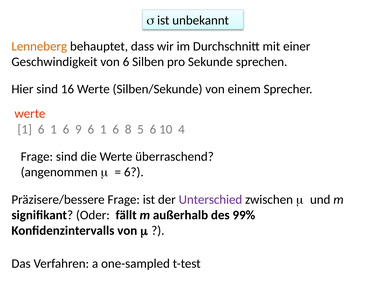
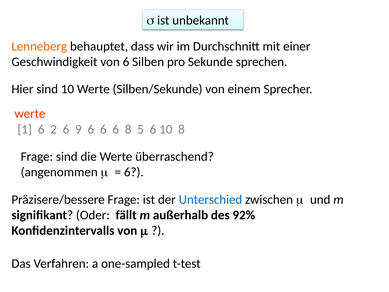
sind 16: 16 -> 10
1 6 1: 1 -> 2
9 6 1: 1 -> 6
10 4: 4 -> 8
Unterschied colour: purple -> blue
99%: 99% -> 92%
